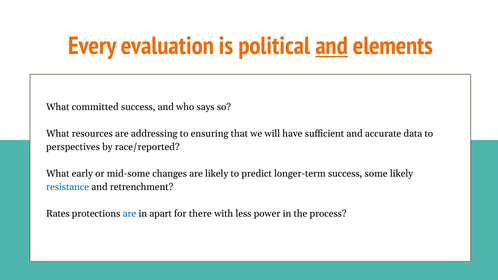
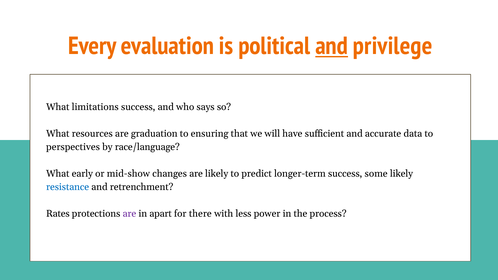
elements: elements -> privilege
committed: committed -> limitations
addressing: addressing -> graduation
race/reported: race/reported -> race/language
mid-some: mid-some -> mid-show
are at (129, 214) colour: blue -> purple
